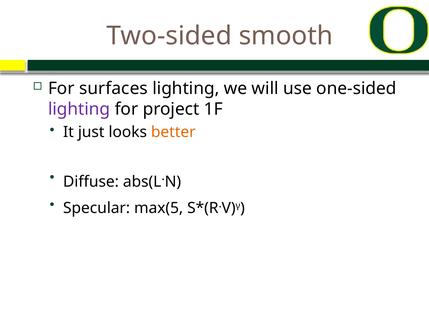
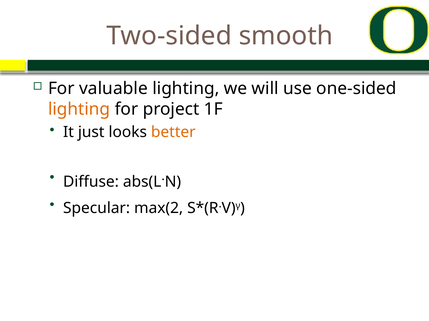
surfaces: surfaces -> valuable
lighting at (79, 110) colour: purple -> orange
max(5: max(5 -> max(2
